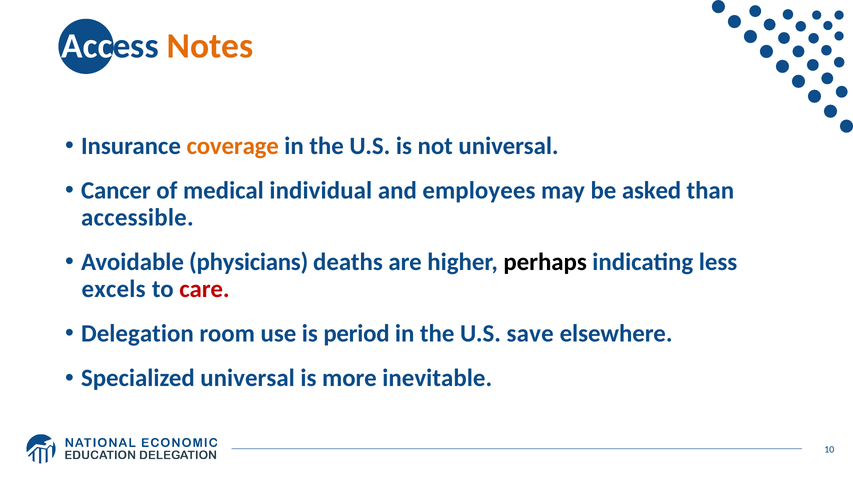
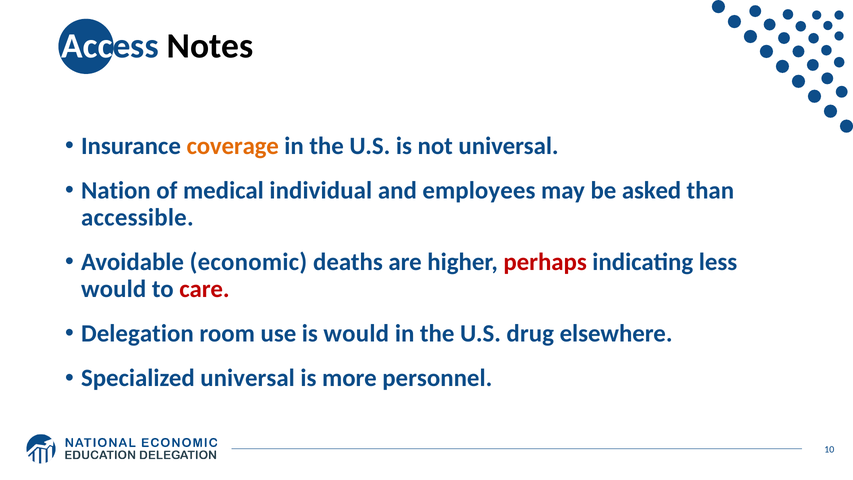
Notes colour: orange -> black
Cancer: Cancer -> Nation
physicians: physicians -> economic
perhaps colour: black -> red
excels at (114, 289): excels -> would
is period: period -> would
save: save -> drug
inevitable: inevitable -> personnel
